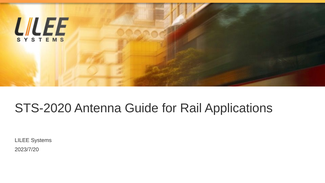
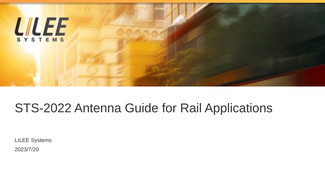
STS-2020: STS-2020 -> STS-2022
